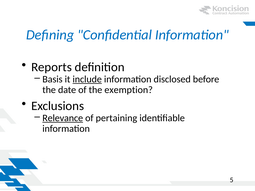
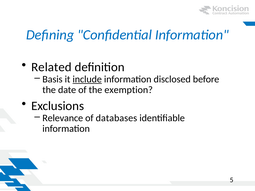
Reports: Reports -> Related
Relevance underline: present -> none
pertaining: pertaining -> databases
